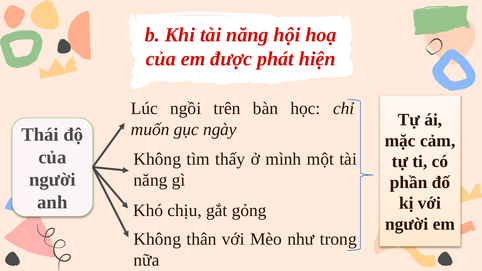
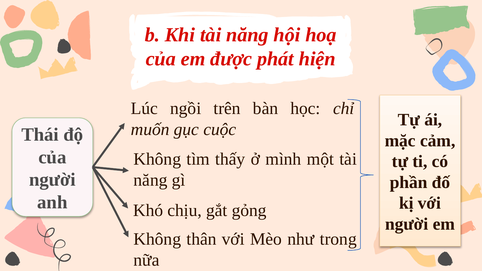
ngày: ngày -> cuộc
